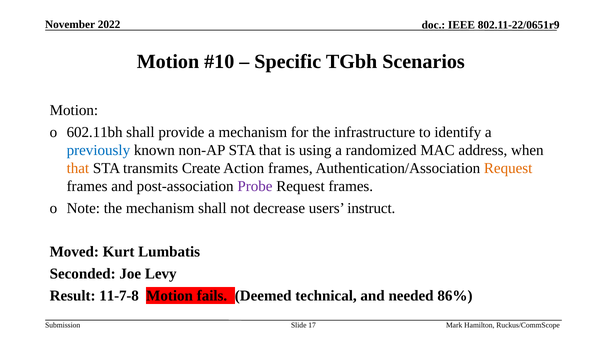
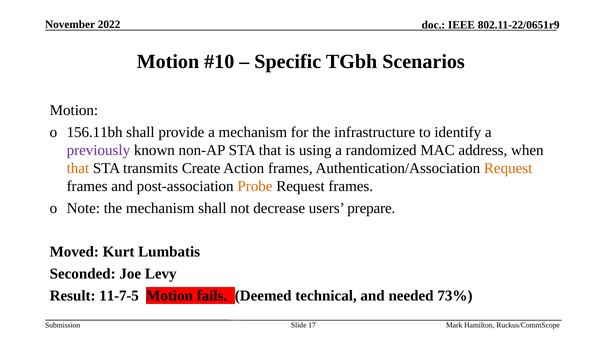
602.11bh: 602.11bh -> 156.11bh
previously colour: blue -> purple
Probe colour: purple -> orange
instruct: instruct -> prepare
11-7-8: 11-7-8 -> 11-7-5
86%: 86% -> 73%
